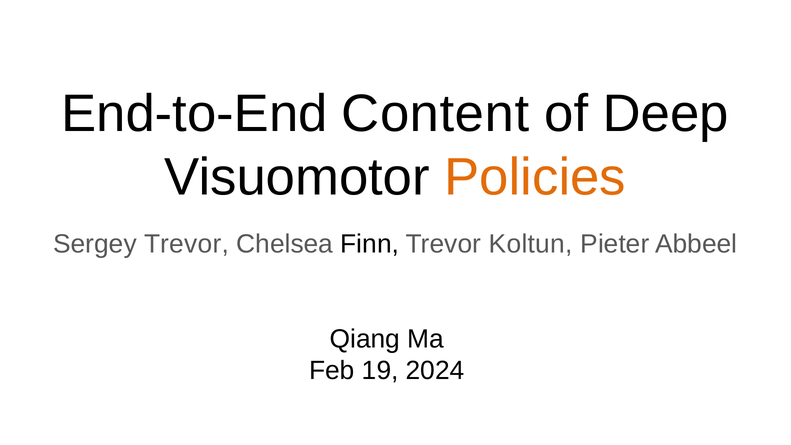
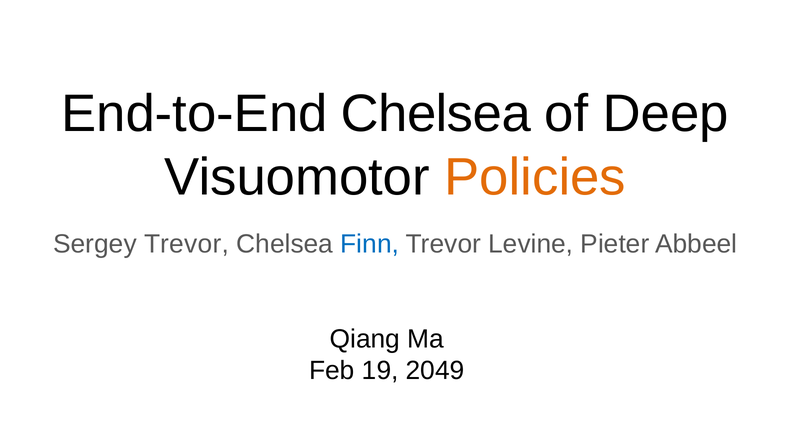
End-to-End Content: Content -> Chelsea
Finn colour: black -> blue
Koltun: Koltun -> Levine
2024: 2024 -> 2049
